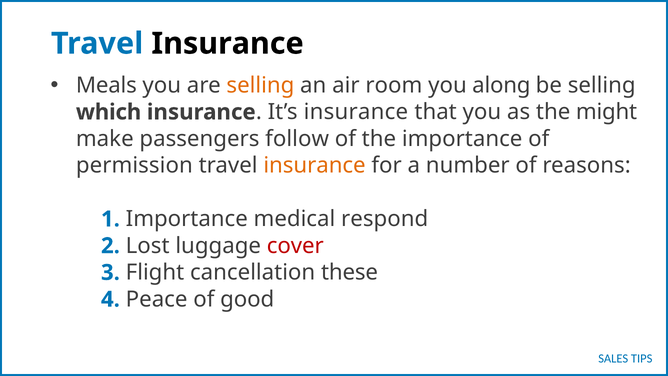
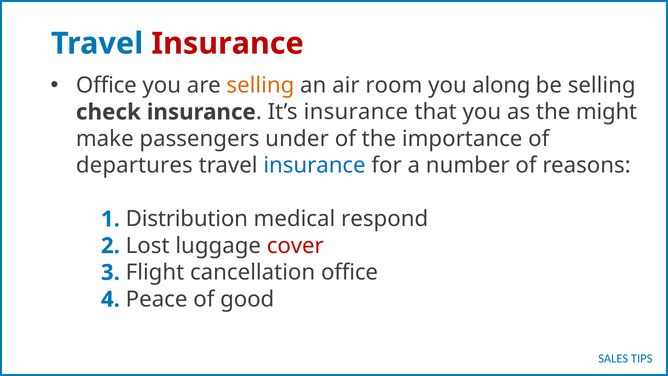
Insurance at (228, 43) colour: black -> red
Meals at (106, 85): Meals -> Office
which: which -> check
follow: follow -> under
permission: permission -> departures
insurance at (315, 165) colour: orange -> blue
1 Importance: Importance -> Distribution
cancellation these: these -> office
